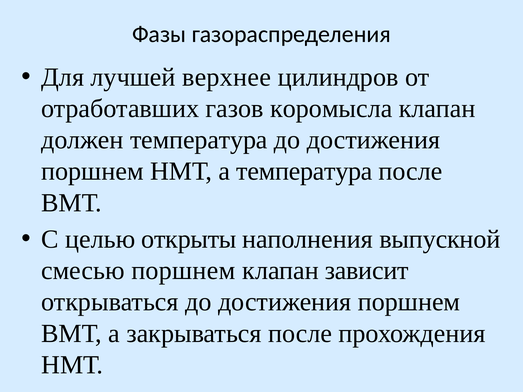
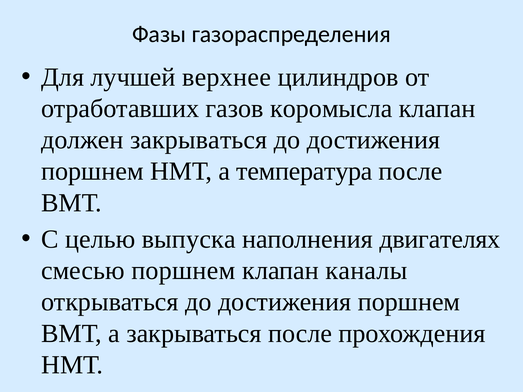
должен температура: температура -> закрываться
открыты: открыты -> выпуска
выпускной: выпускной -> двигателях
зависит: зависит -> каналы
